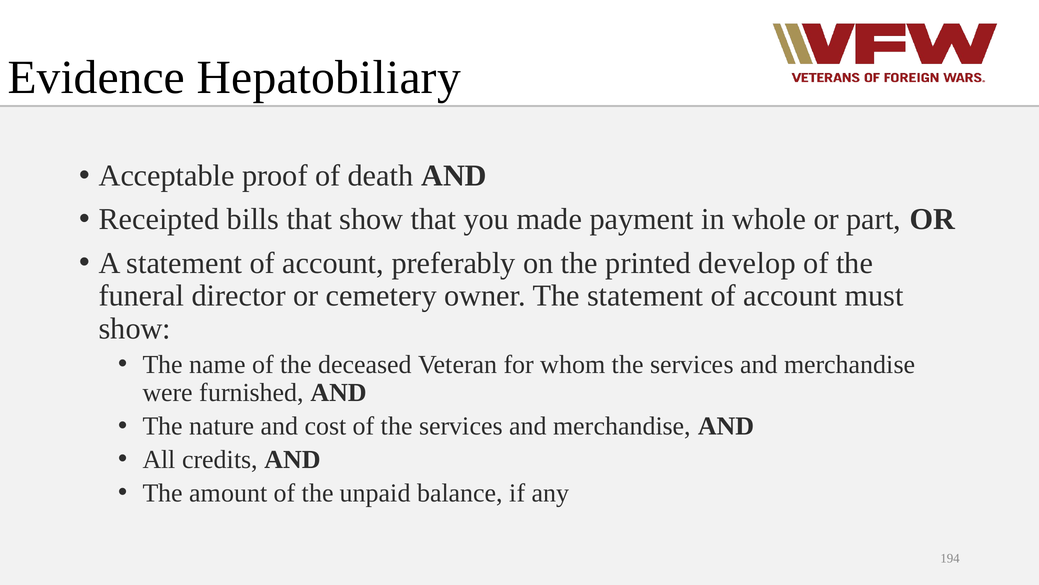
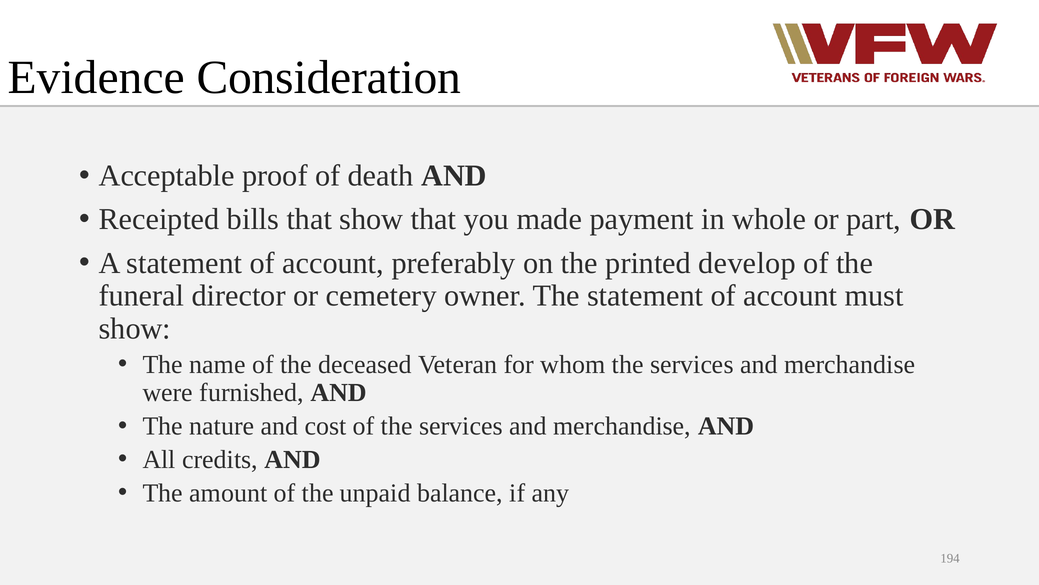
Hepatobiliary: Hepatobiliary -> Consideration
